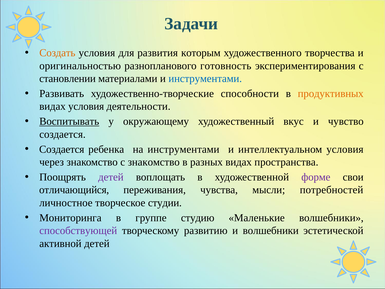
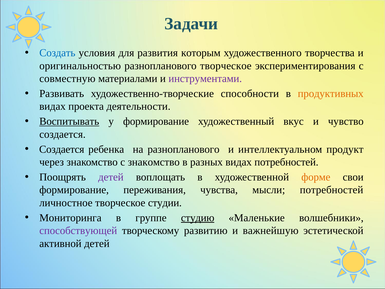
Создать colour: orange -> blue
разнопланового готовность: готовность -> творческое
становлении: становлении -> совместную
инструментами at (205, 79) colour: blue -> purple
видах условия: условия -> проекта
у окружающему: окружающему -> формирование
на инструментами: инструментами -> разнопланового
интеллектуальном условия: условия -> продукт
видах пространства: пространства -> потребностей
форме colour: purple -> orange
отличающийся at (74, 190): отличающийся -> формирование
студию underline: none -> present
и волшебники: волшебники -> важнейшую
